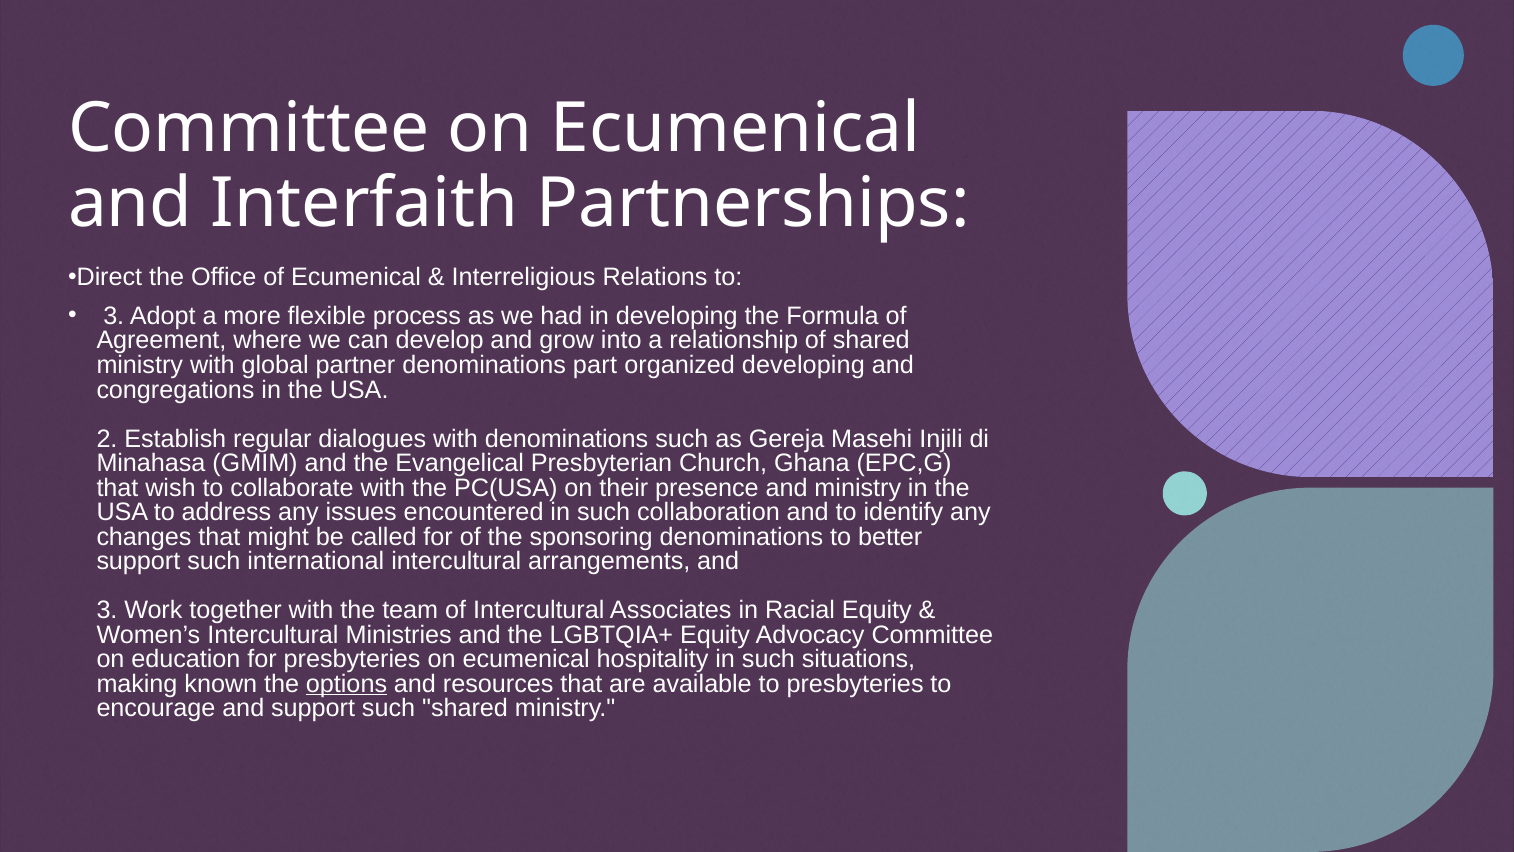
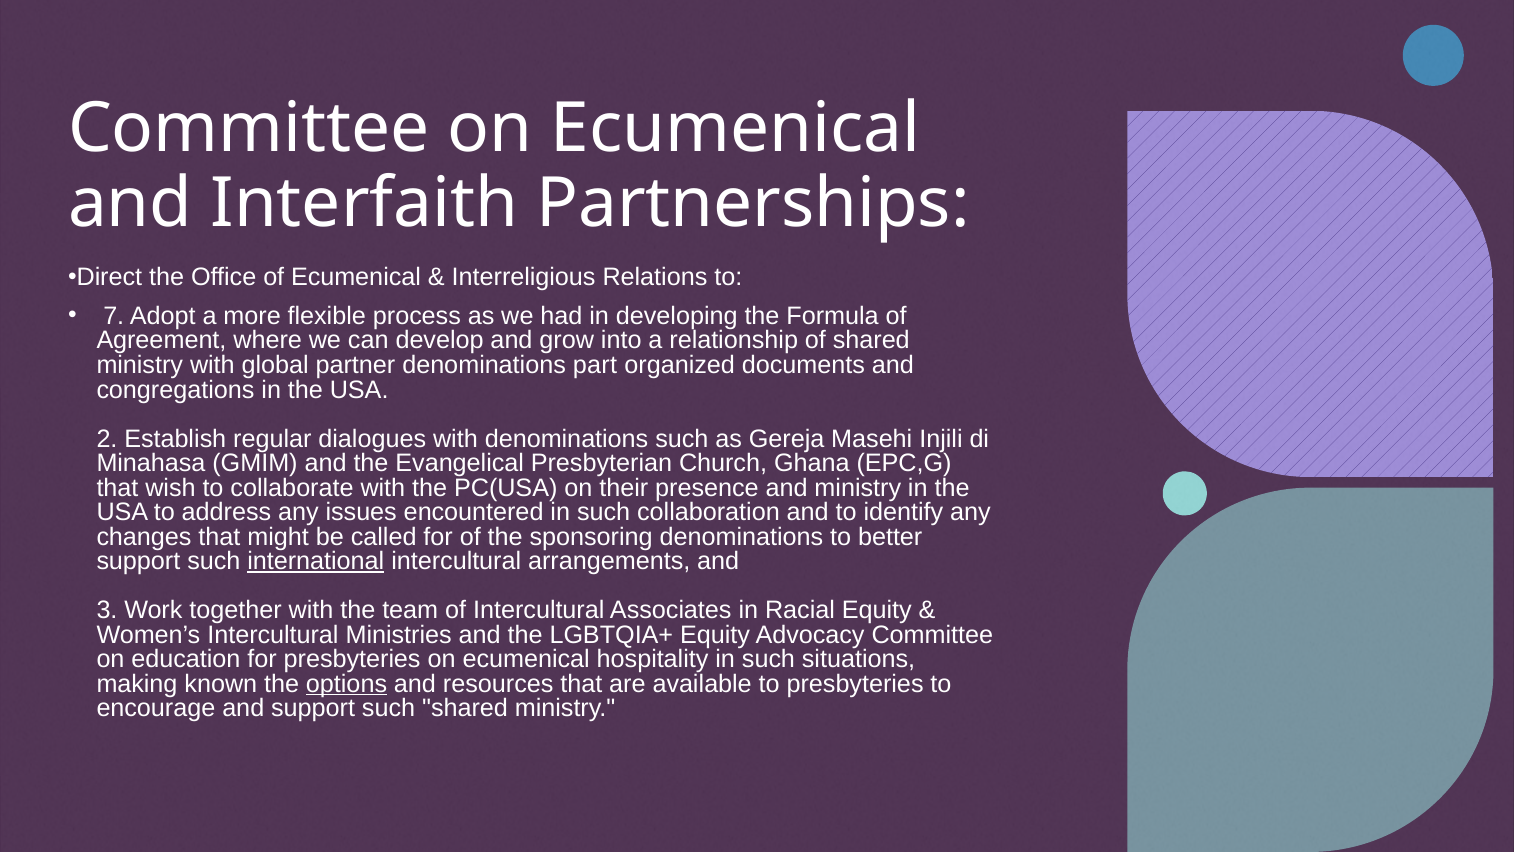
3 at (114, 316): 3 -> 7
organized developing: developing -> documents
international underline: none -> present
